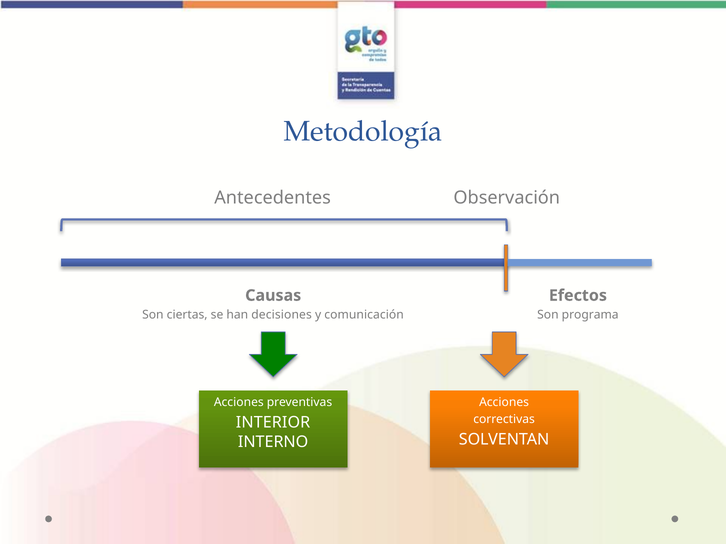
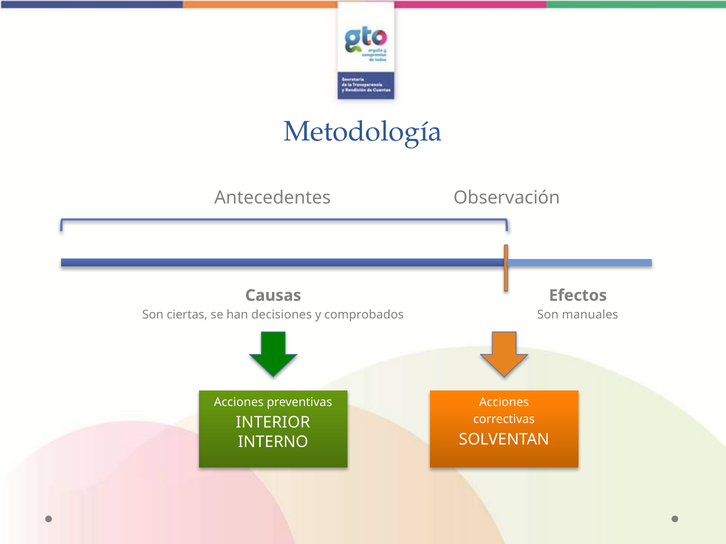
comunicación: comunicación -> comprobados
programa: programa -> manuales
